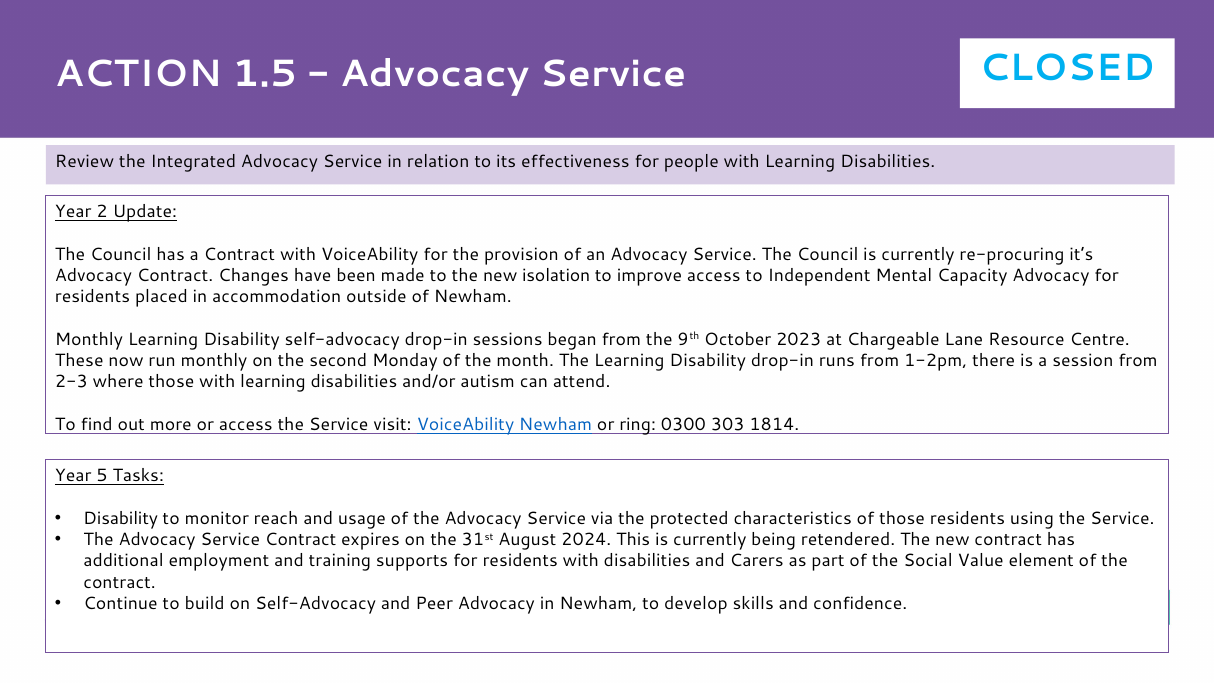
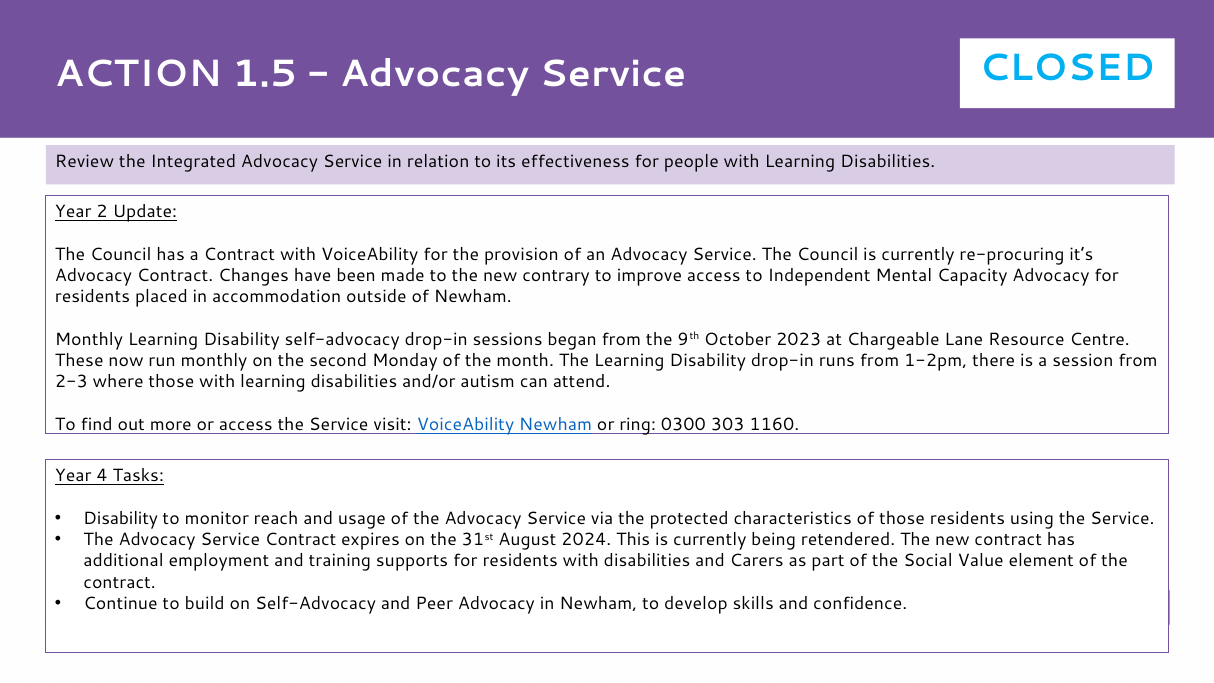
isolation: isolation -> contrary
1814: 1814 -> 1160
5: 5 -> 4
